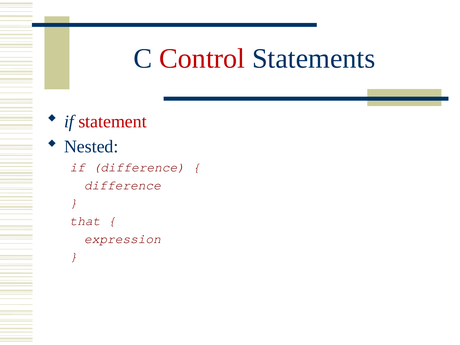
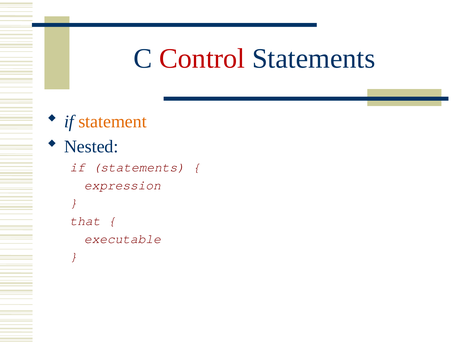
statement colour: red -> orange
if difference: difference -> statements
difference at (123, 185): difference -> expression
expression: expression -> executable
